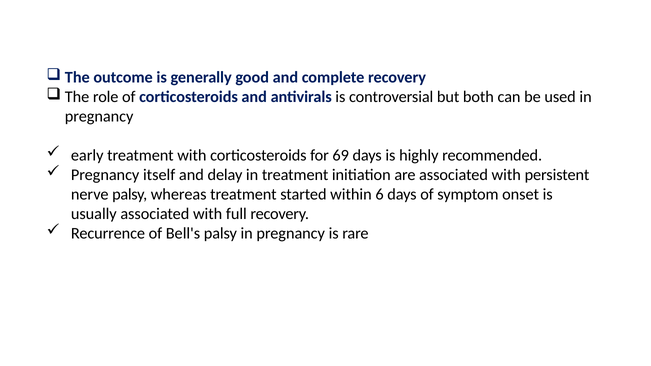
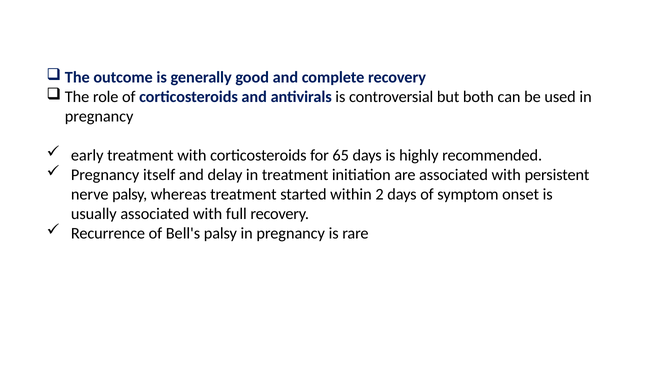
69: 69 -> 65
6: 6 -> 2
